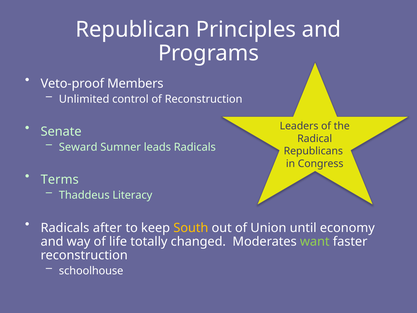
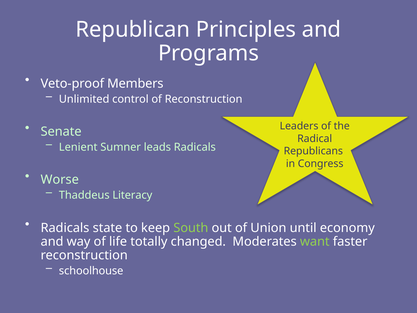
Seward: Seward -> Lenient
Terms: Terms -> Worse
after: after -> state
South colour: yellow -> light green
